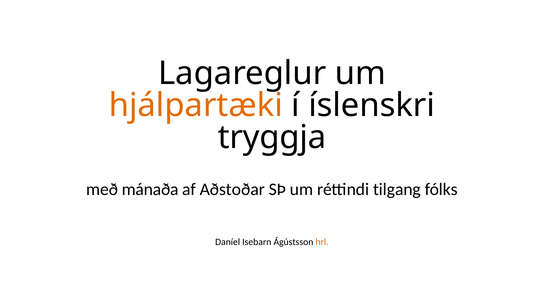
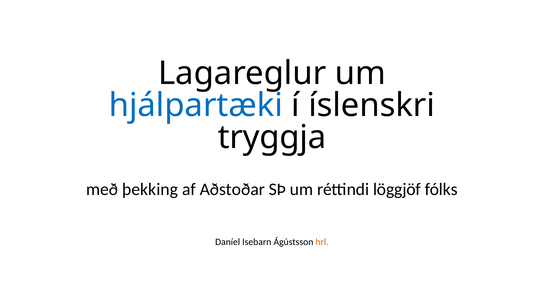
hjálpartæki colour: orange -> blue
mánaða: mánaða -> þekking
tilgang: tilgang -> löggjöf
